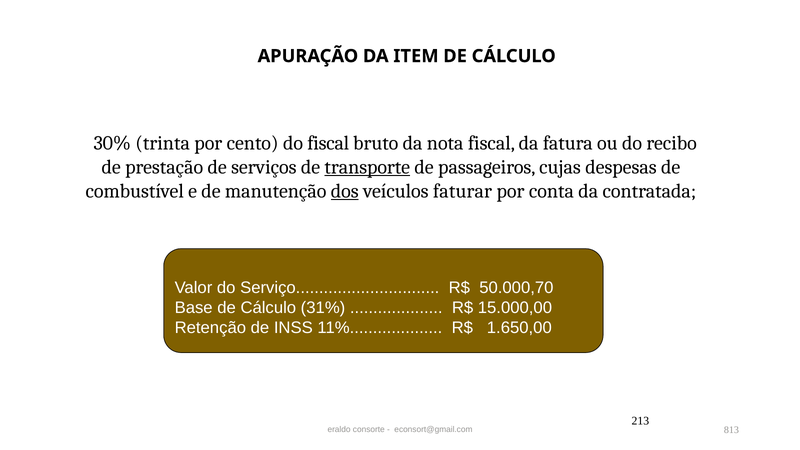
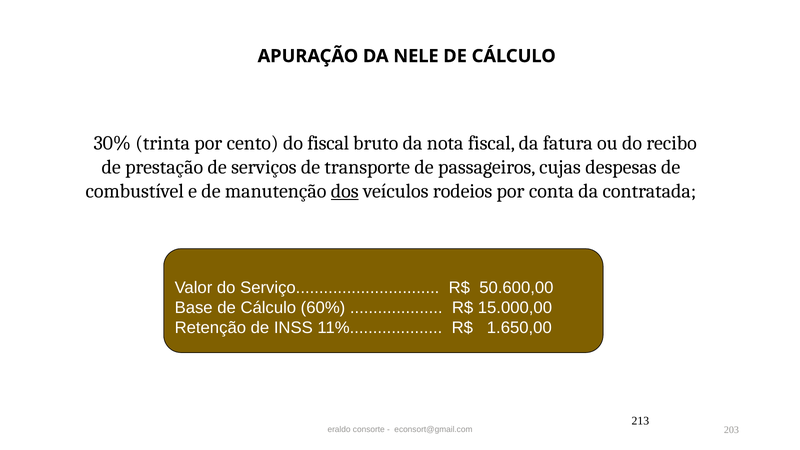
ITEM: ITEM -> NELE
transporte underline: present -> none
faturar: faturar -> rodeios
50.000,70: 50.000,70 -> 50.600,00
31%: 31% -> 60%
813: 813 -> 203
